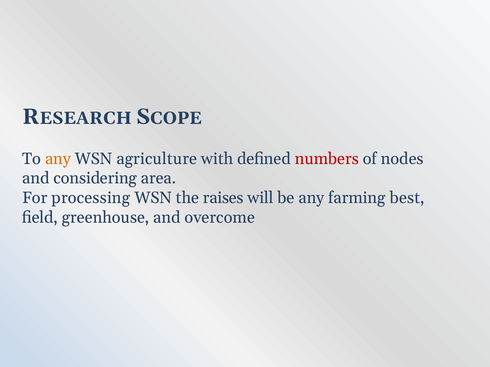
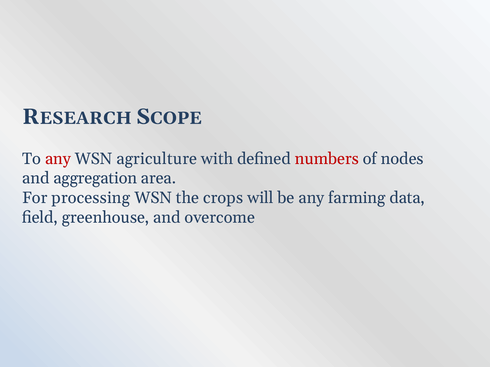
any at (58, 159) colour: orange -> red
considering: considering -> aggregation
raises: raises -> crops
best: best -> data
